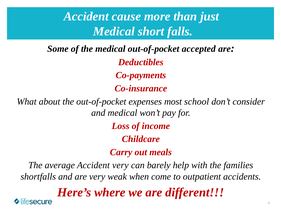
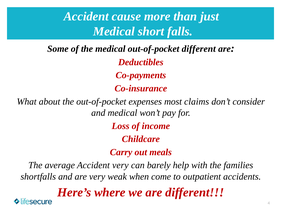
out-of-pocket accepted: accepted -> different
school: school -> claims
